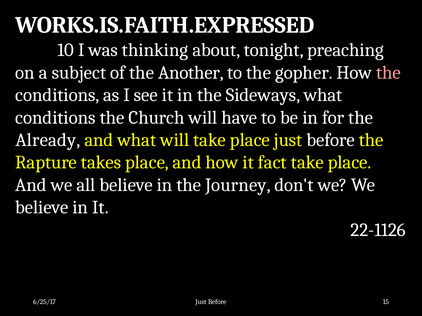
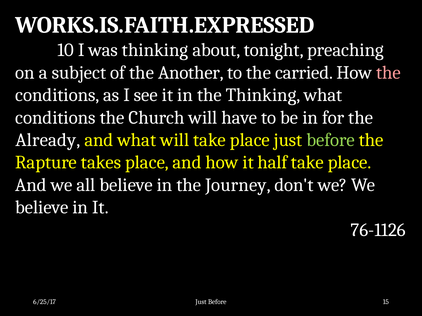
gopher: gopher -> carried
the Sideways: Sideways -> Thinking
before at (331, 140) colour: white -> light green
fact: fact -> half
22-1126: 22-1126 -> 76-1126
